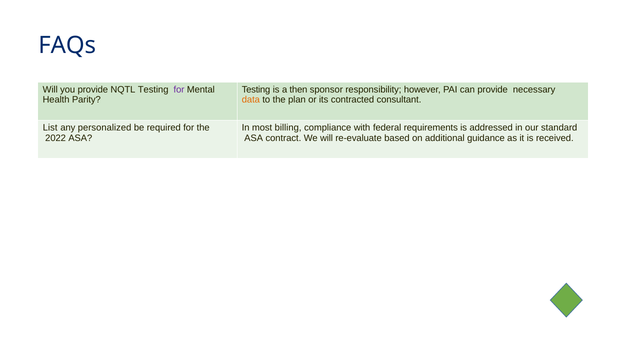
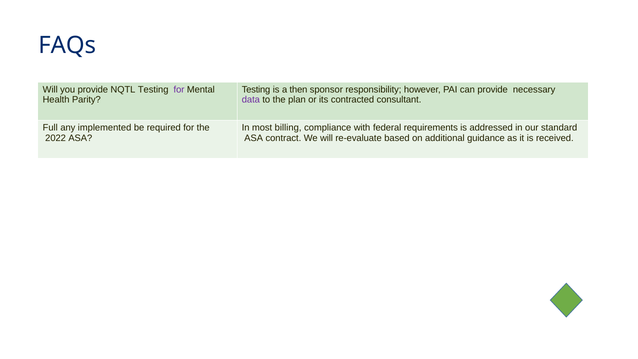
data colour: orange -> purple
List: List -> Full
personalized: personalized -> implemented
